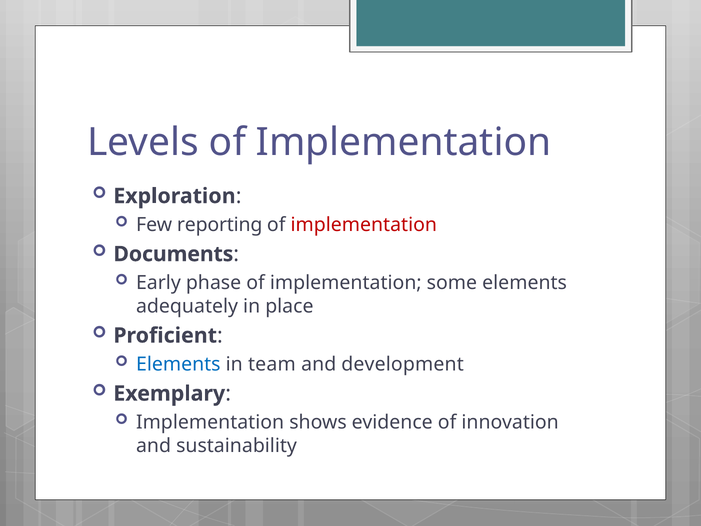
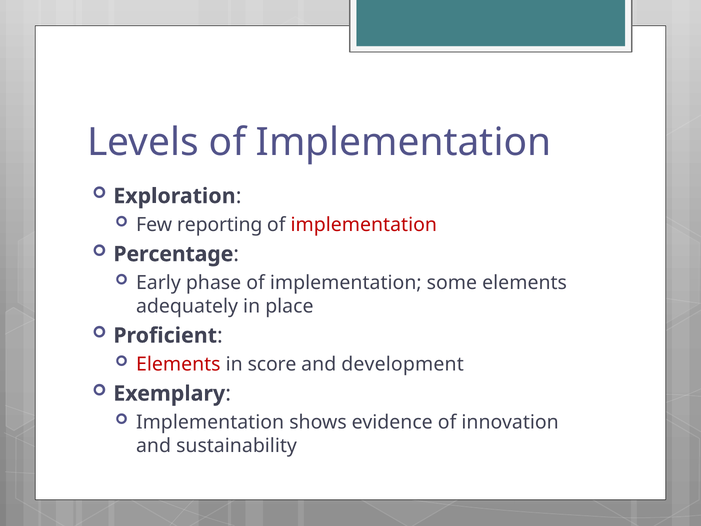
Documents: Documents -> Percentage
Elements at (178, 364) colour: blue -> red
team: team -> score
